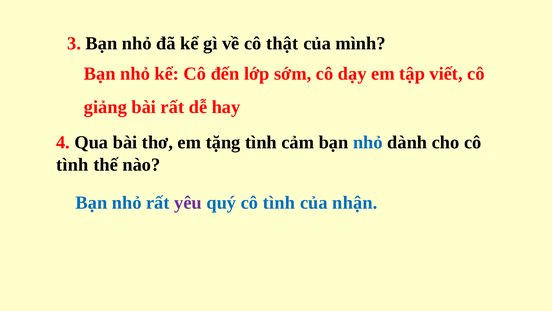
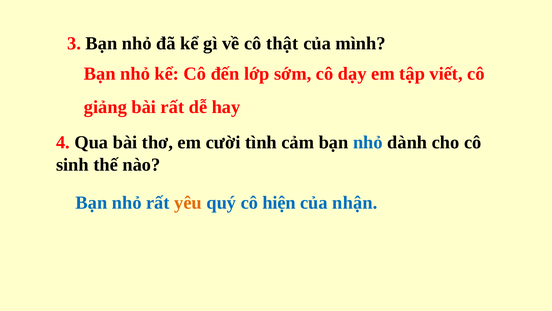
tặng: tặng -> cười
tình at (72, 164): tình -> sinh
yêu colour: purple -> orange
quý cô tình: tình -> hiện
